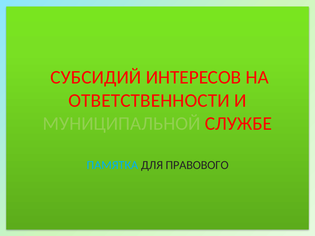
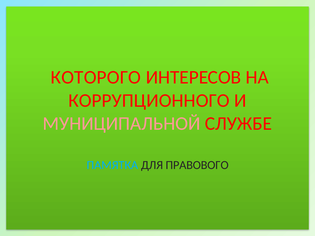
СУБСИДИЙ: СУБСИДИЙ -> КОТОРОГО
ОТВЕТСТВЕННОСТИ: ОТВЕТСТВЕННОСТИ -> КОРРУПЦИОННОГО
МУНИЦИПАЛЬНОЙ colour: light green -> pink
